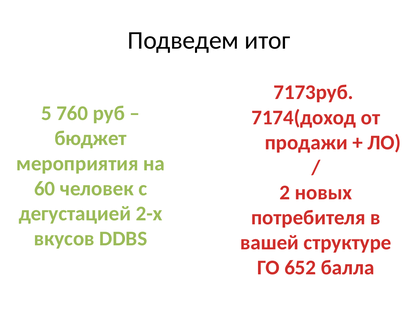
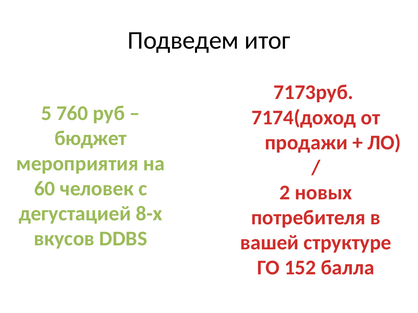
2-х: 2-х -> 8-х
652: 652 -> 152
